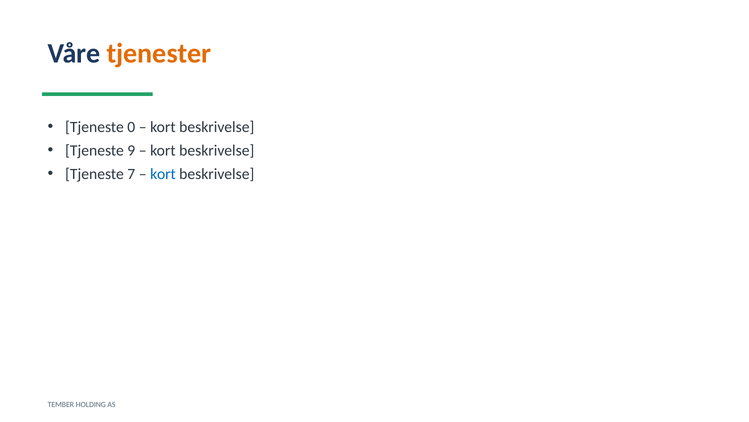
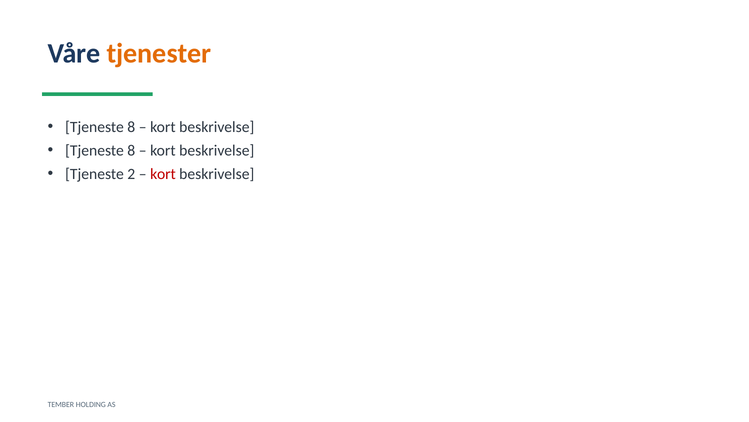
0 at (131, 127): 0 -> 8
9 at (131, 150): 9 -> 8
7: 7 -> 2
kort at (163, 174) colour: blue -> red
